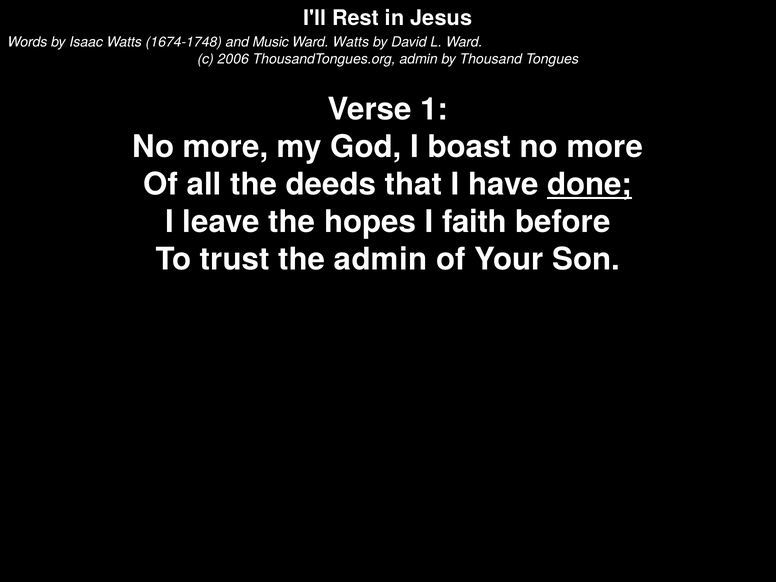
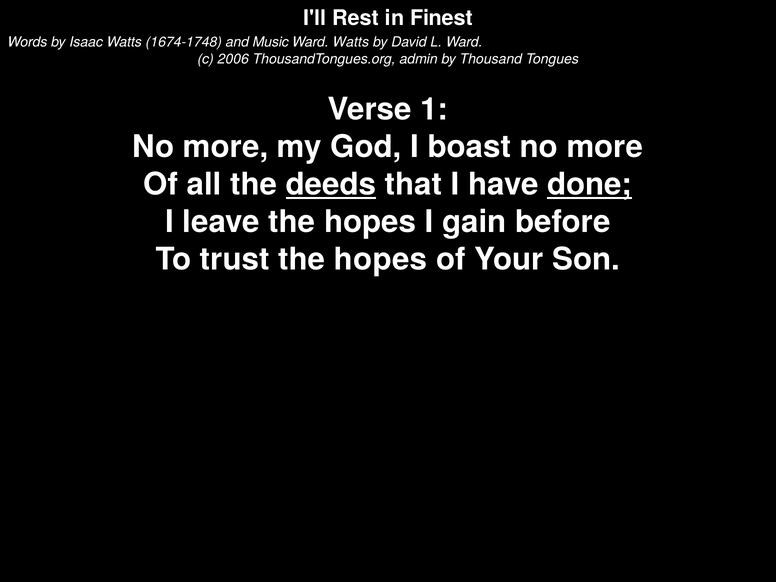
Jesus: Jesus -> Finest
deeds underline: none -> present
faith: faith -> gain
trust the admin: admin -> hopes
